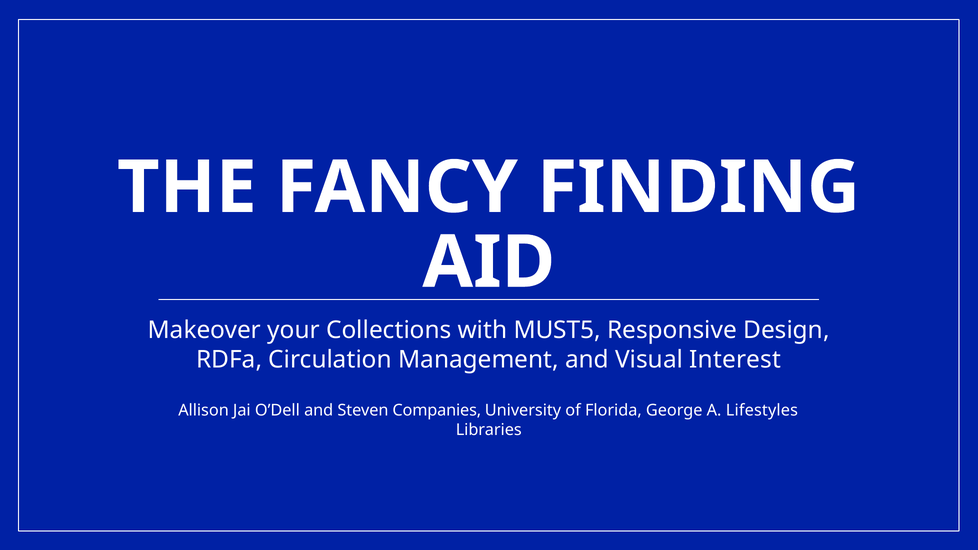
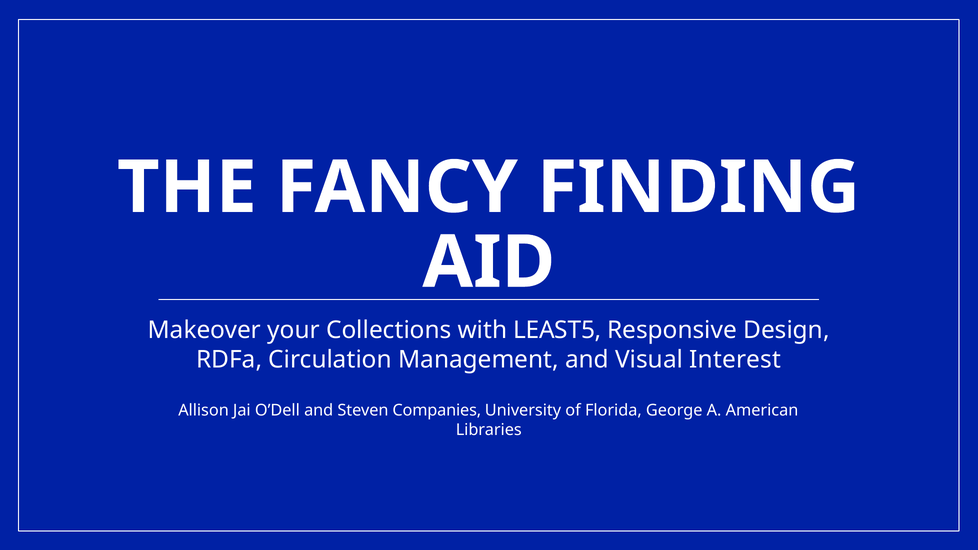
MUST5: MUST5 -> LEAST5
Lifestyles: Lifestyles -> American
